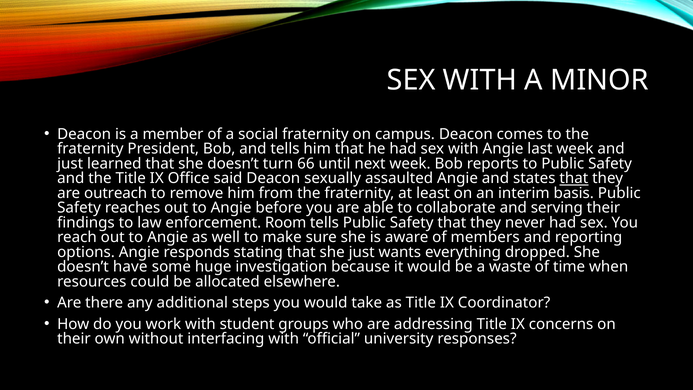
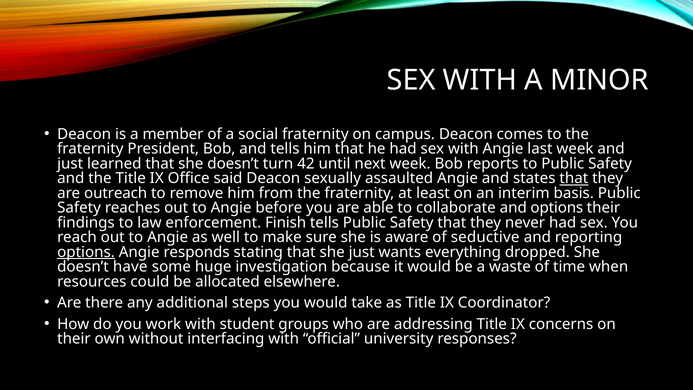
66: 66 -> 42
and serving: serving -> options
Room: Room -> Finish
members: members -> seductive
options at (86, 252) underline: none -> present
